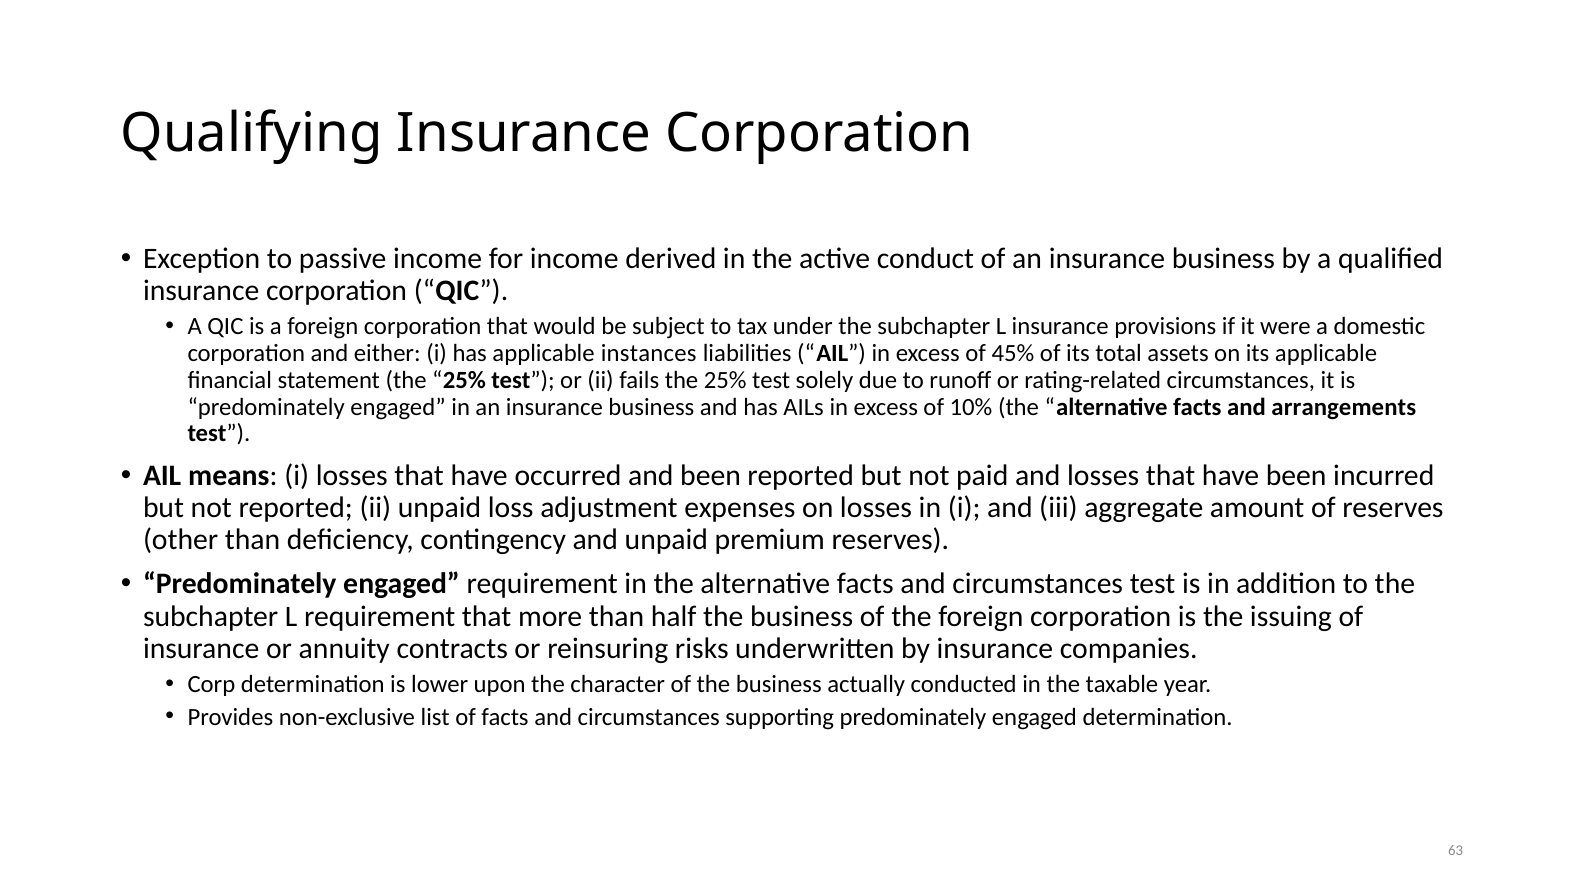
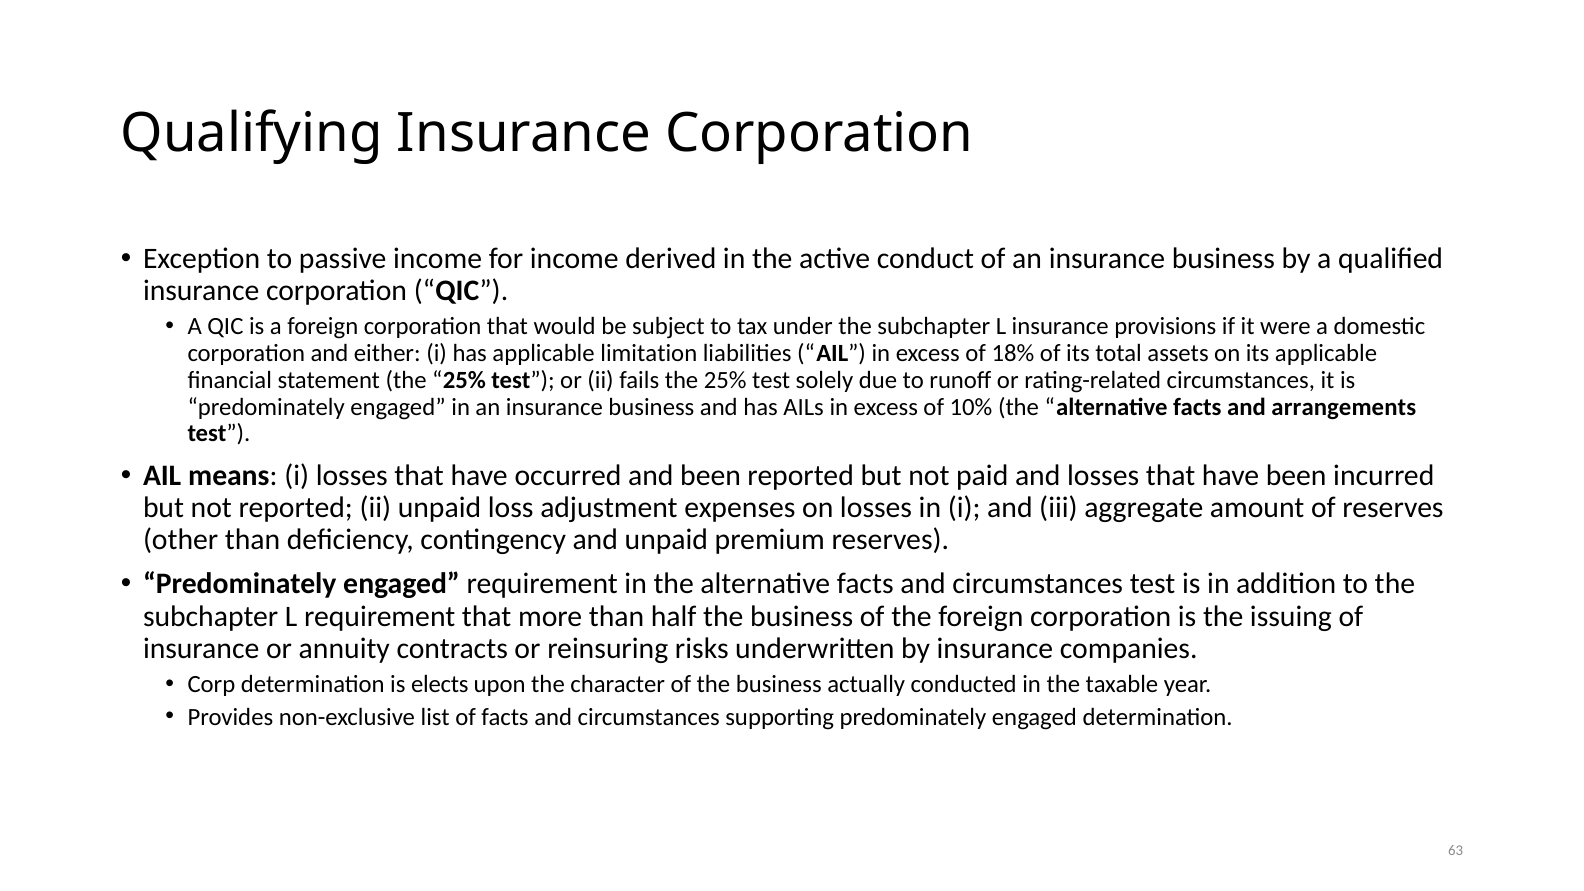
instances: instances -> limitation
45%: 45% -> 18%
lower: lower -> elects
